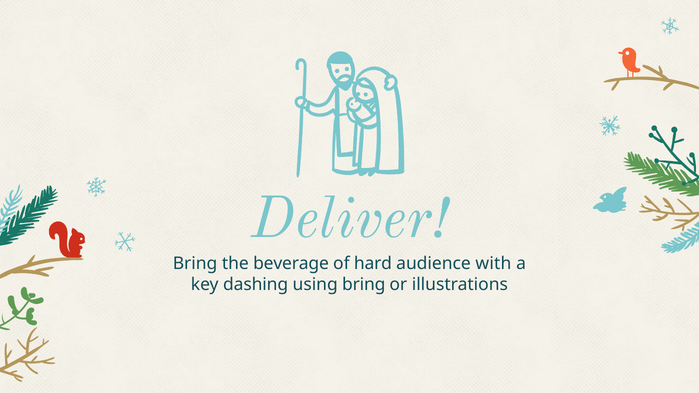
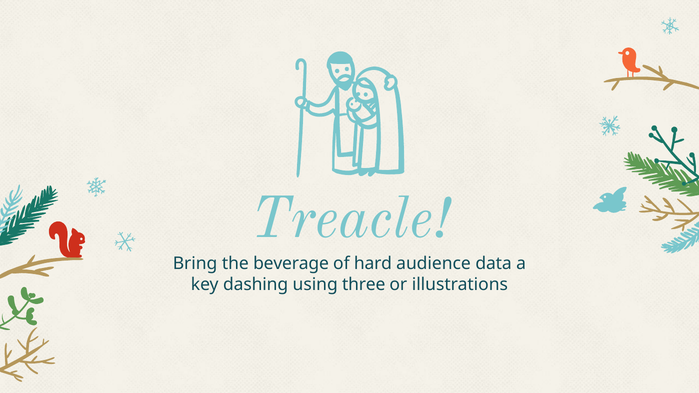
Deliver: Deliver -> Treacle
with: with -> data
using bring: bring -> three
